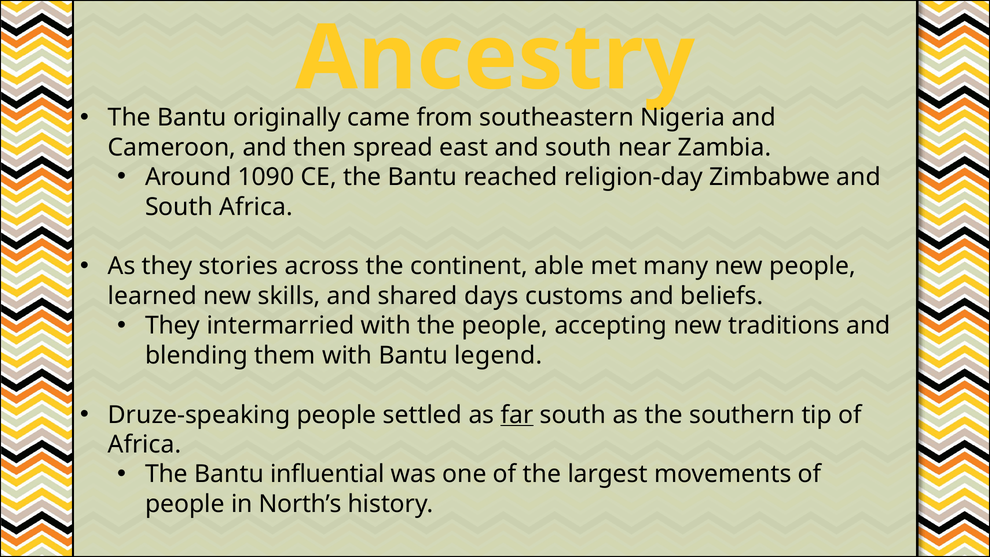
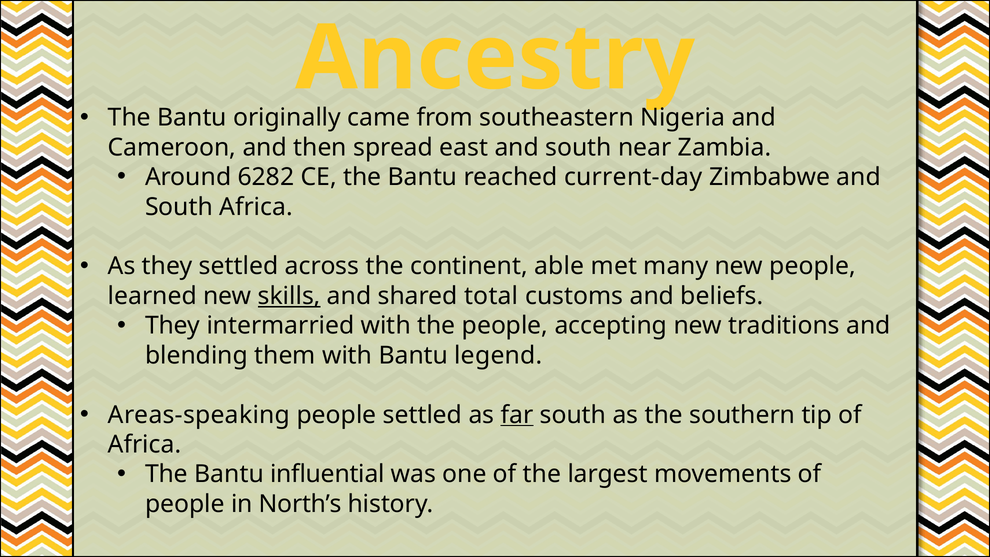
1090: 1090 -> 6282
religion-day: religion-day -> current-day
they stories: stories -> settled
skills underline: none -> present
days: days -> total
Druze-speaking: Druze-speaking -> Areas-speaking
